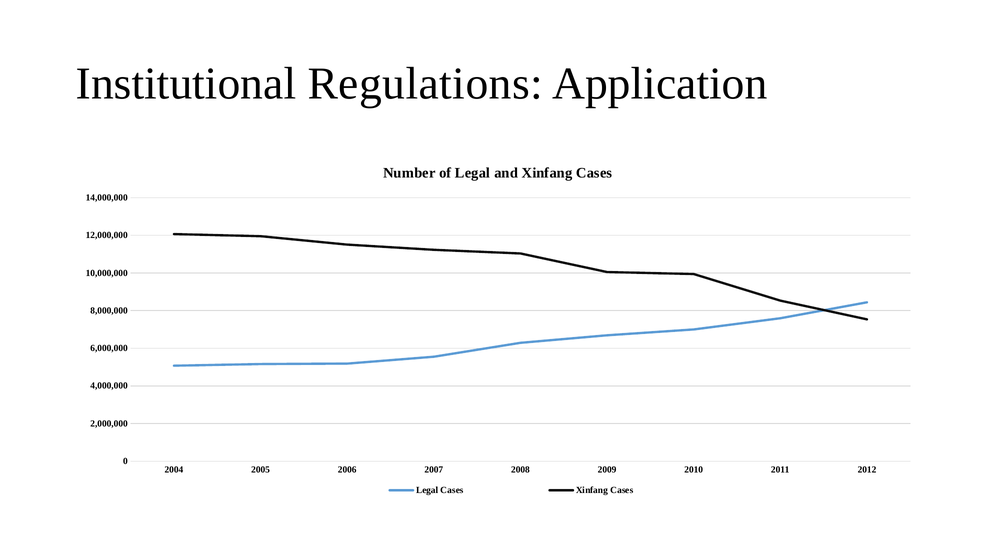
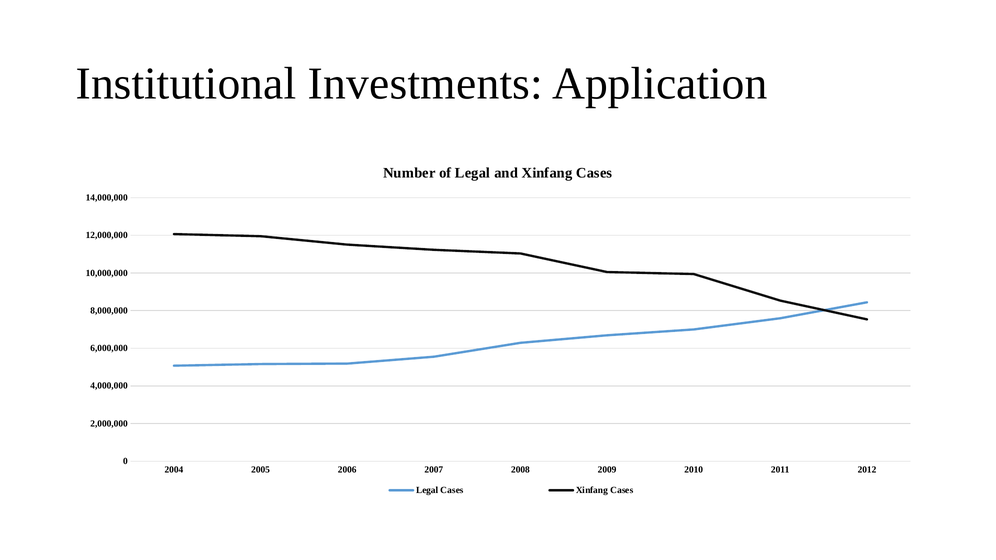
Regulations: Regulations -> Investments
